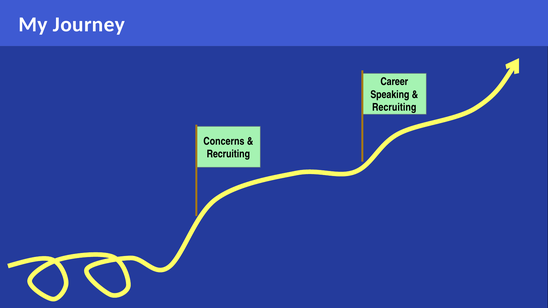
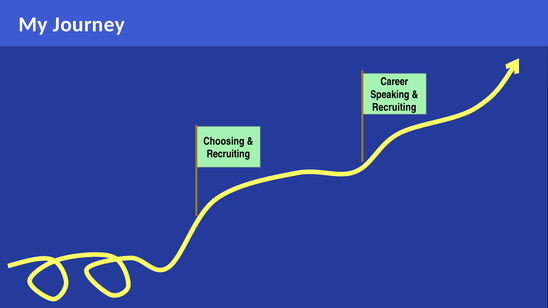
Concerns: Concerns -> Choosing
